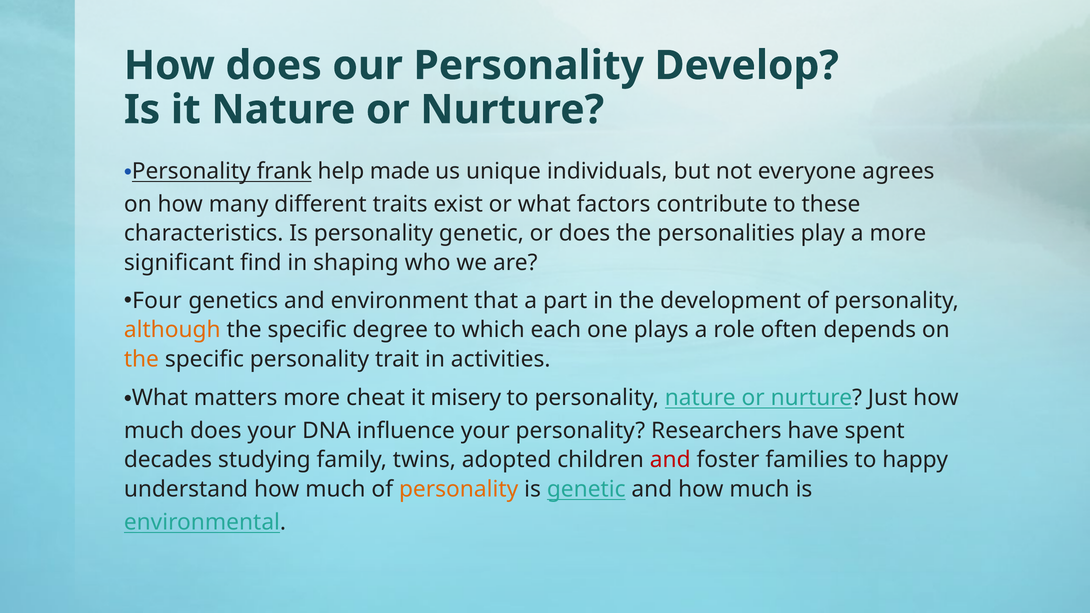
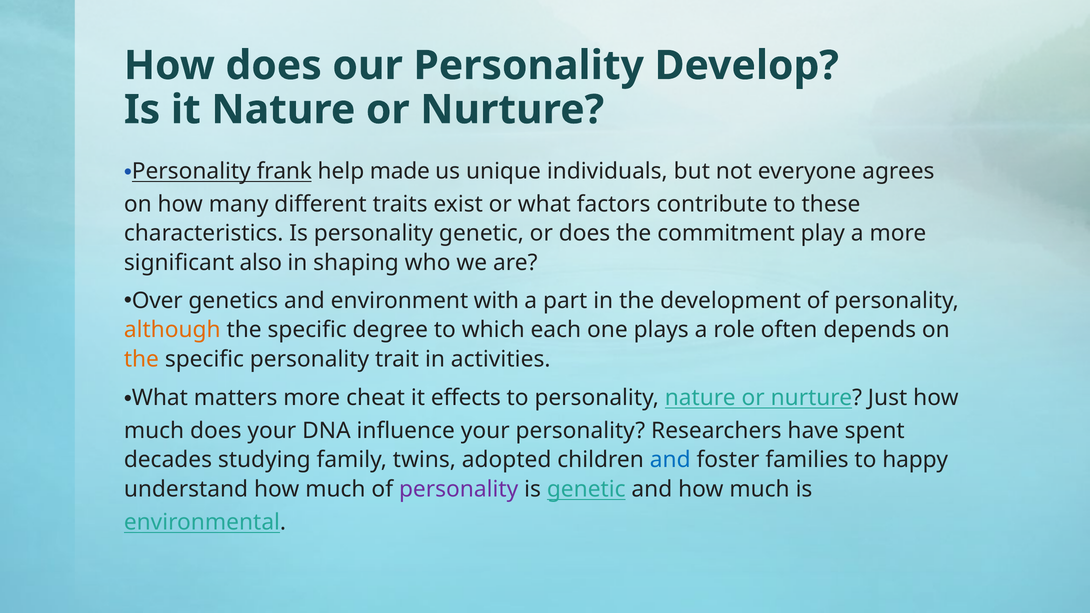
personalities: personalities -> commitment
find: find -> also
Four: Four -> Over
that: that -> with
misery: misery -> effects
and at (670, 460) colour: red -> blue
personality at (459, 489) colour: orange -> purple
